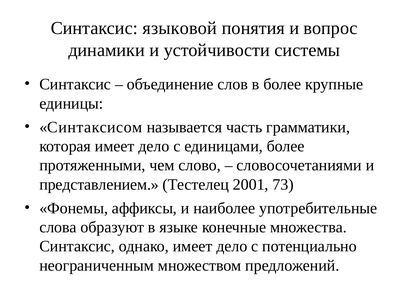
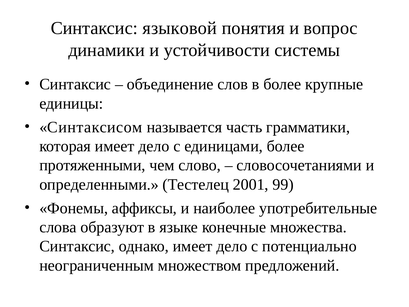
представлением: представлением -> определенными
73: 73 -> 99
